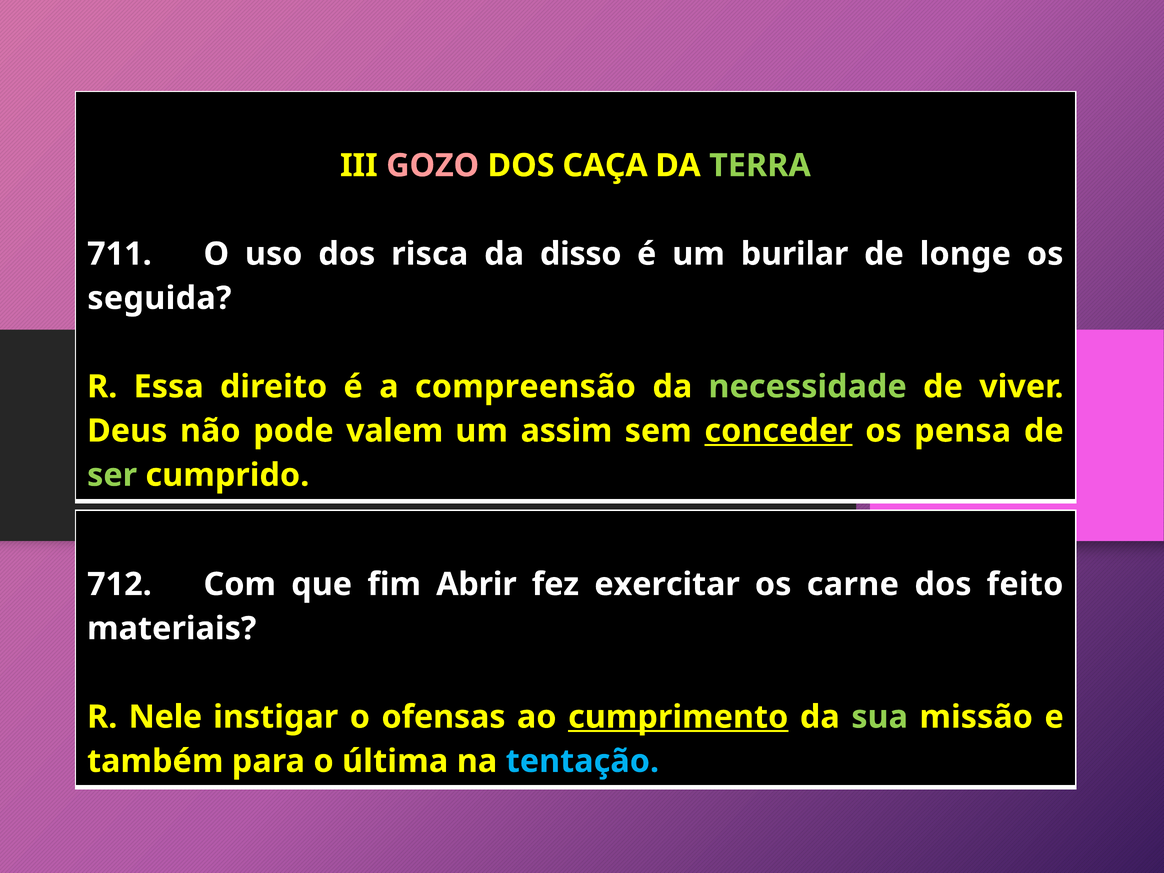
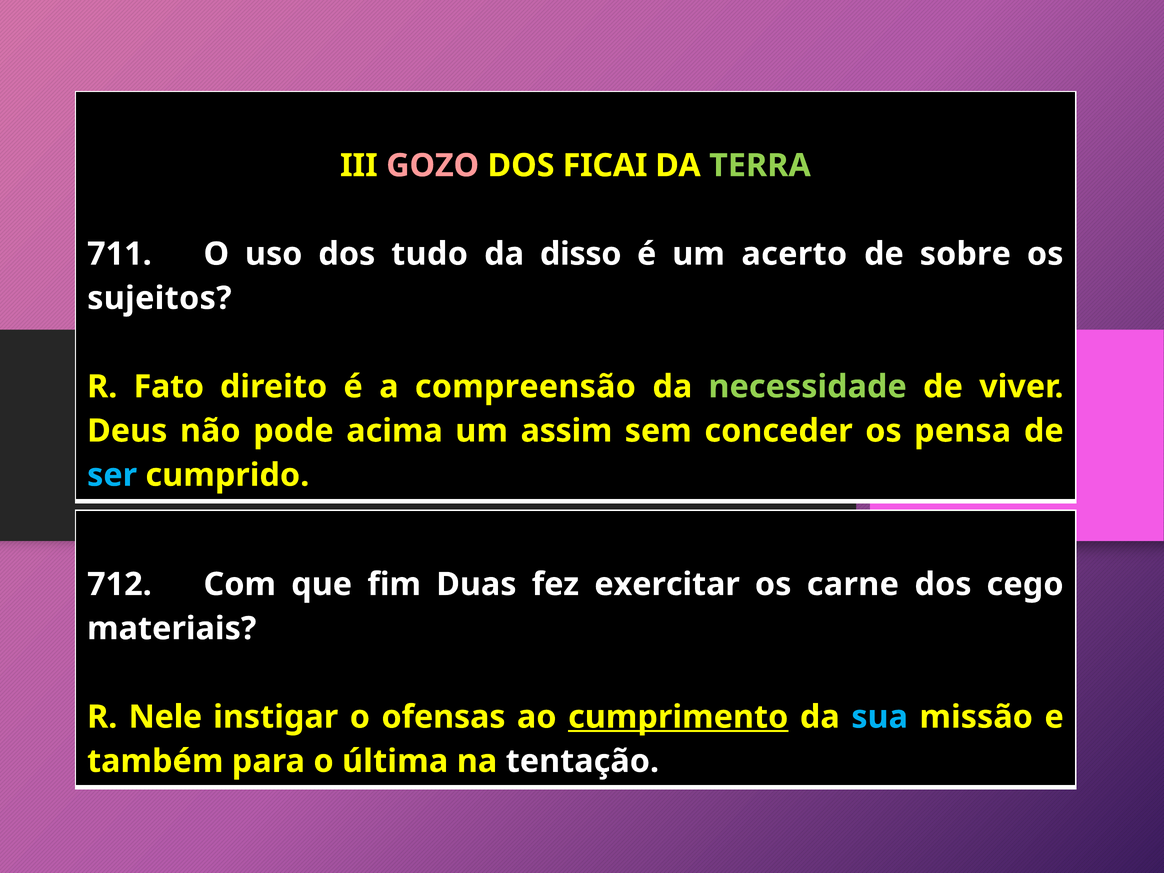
CAÇA: CAÇA -> FICAI
risca: risca -> tudo
burilar: burilar -> acerto
longe: longe -> sobre
seguida: seguida -> sujeitos
Essa: Essa -> Fato
valem: valem -> acima
conceder underline: present -> none
ser colour: light green -> light blue
Abrir: Abrir -> Duas
feito: feito -> cego
sua colour: light green -> light blue
tentação colour: light blue -> white
